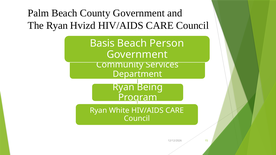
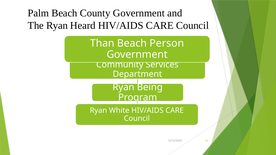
Hvizd: Hvizd -> Heard
Basis: Basis -> Than
